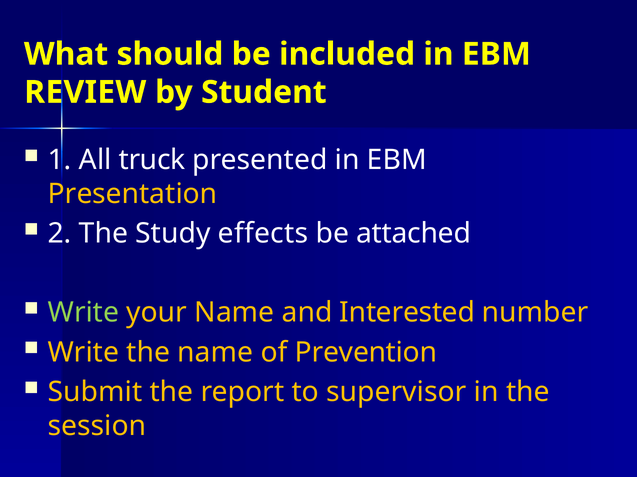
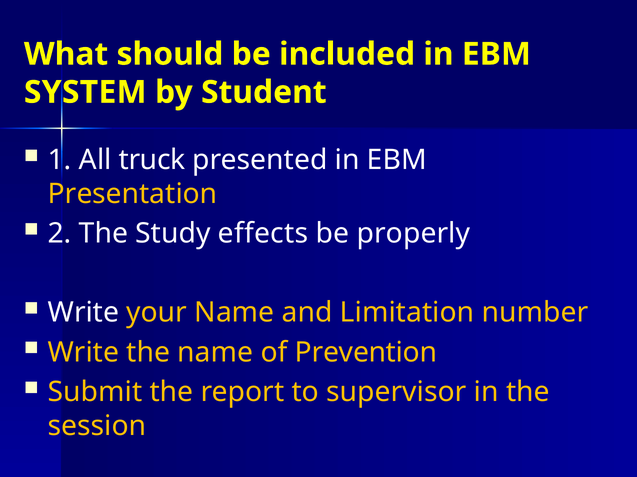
REVIEW: REVIEW -> SYSTEM
attached: attached -> properly
Write at (83, 313) colour: light green -> white
Interested: Interested -> Limitation
